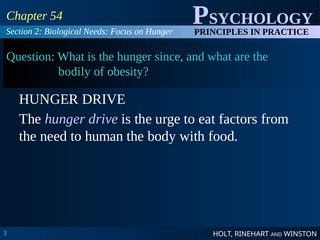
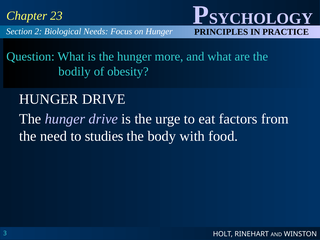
54: 54 -> 23
since: since -> more
human: human -> studies
